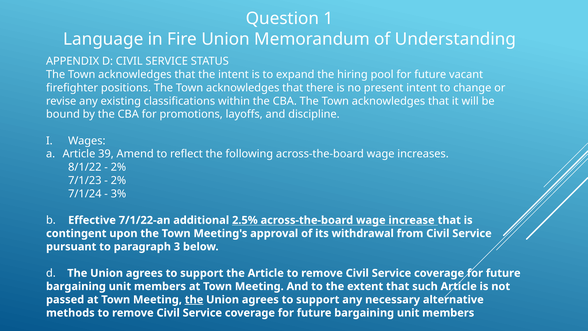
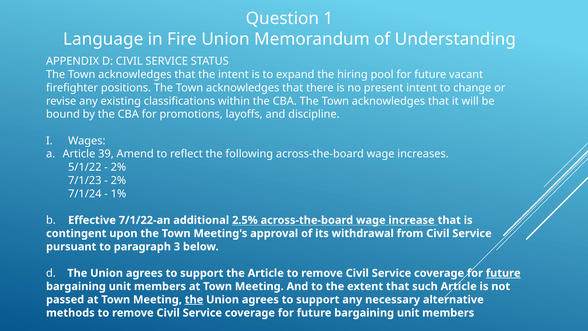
8/1/22: 8/1/22 -> 5/1/22
3%: 3% -> 1%
future at (503, 273) underline: none -> present
